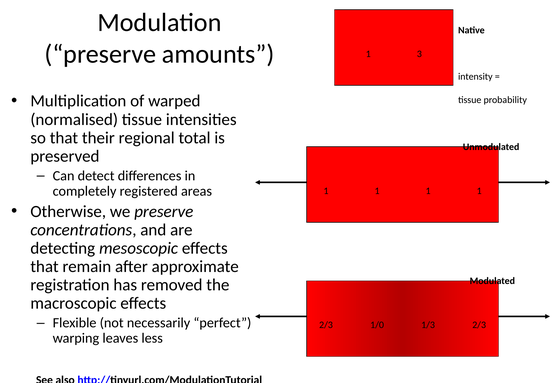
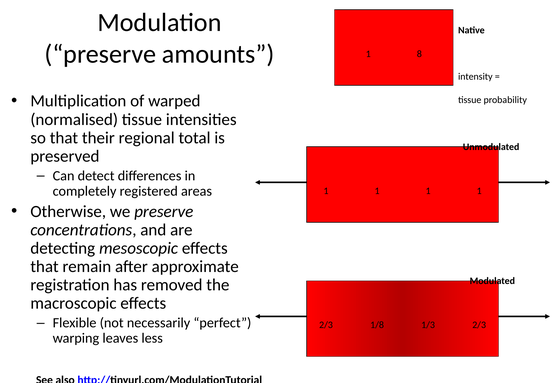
3: 3 -> 8
1/0: 1/0 -> 1/8
